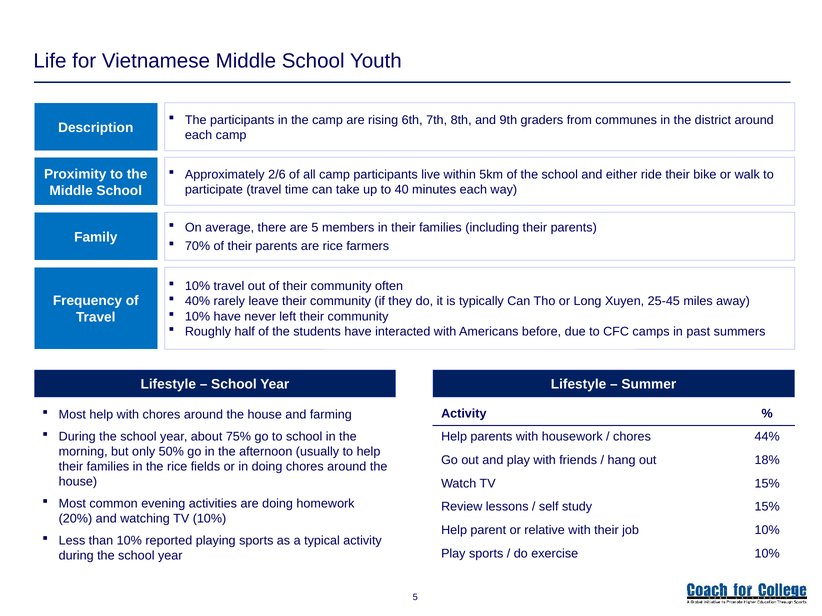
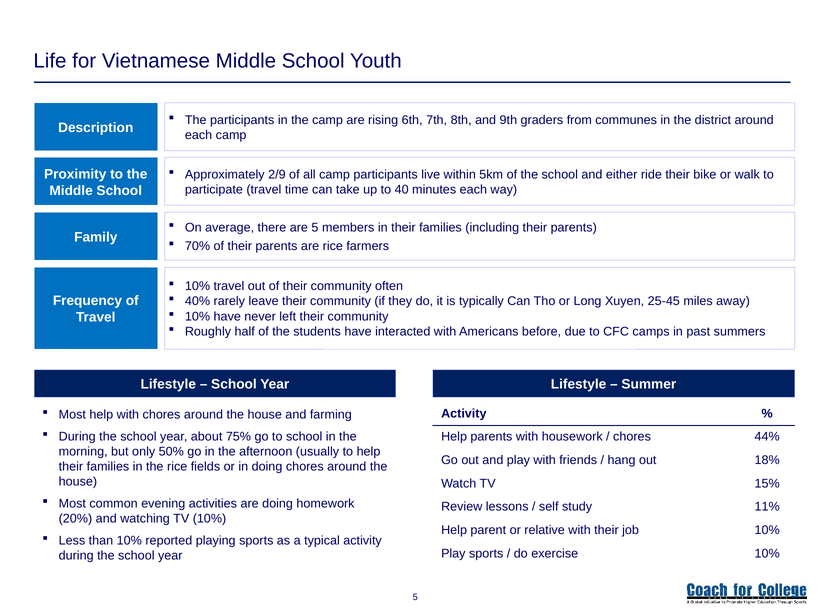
2/6: 2/6 -> 2/9
study 15%: 15% -> 11%
